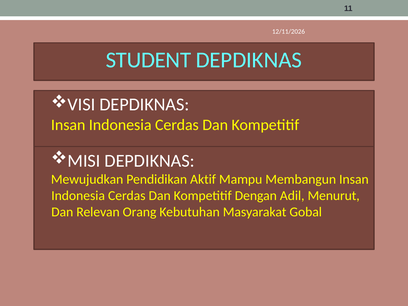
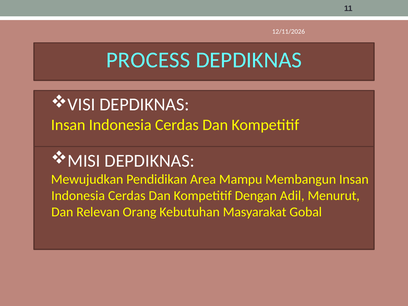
STUDENT: STUDENT -> PROCESS
Aktif: Aktif -> Area
